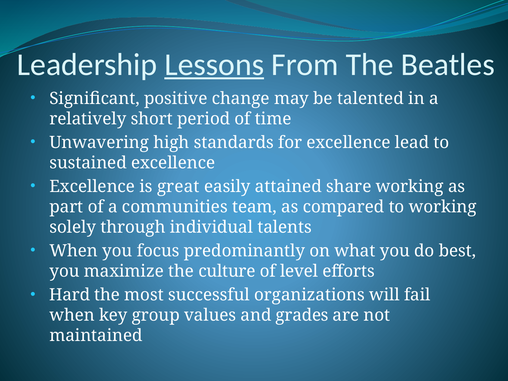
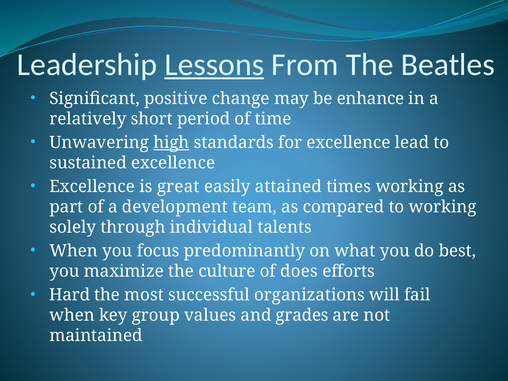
talented: talented -> enhance
high underline: none -> present
share: share -> times
communities: communities -> development
level: level -> does
